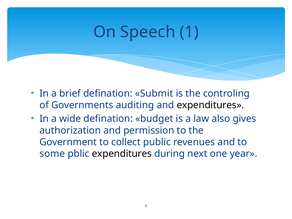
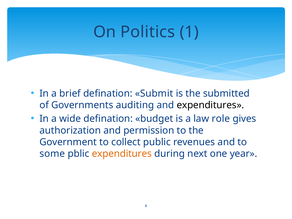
Speech: Speech -> Politics
controling: controling -> submitted
also: also -> role
expenditures at (122, 154) colour: black -> orange
